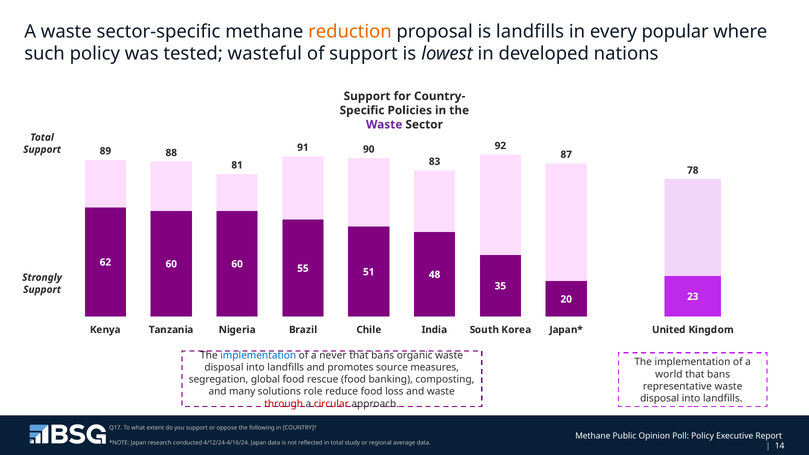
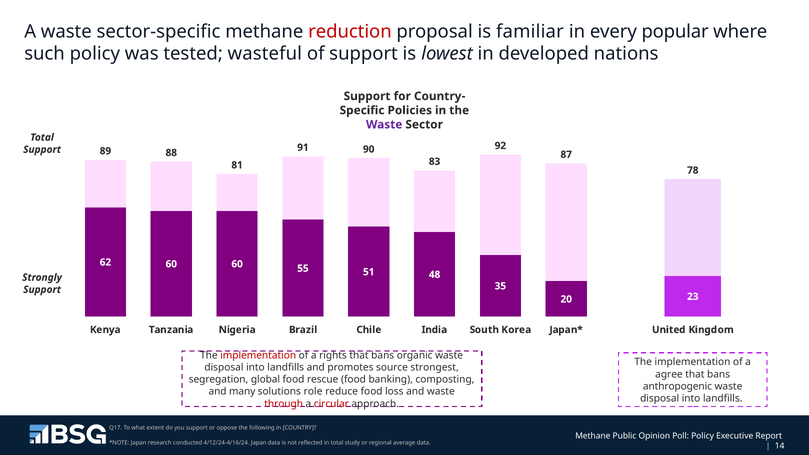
reduction colour: orange -> red
is landfills: landfills -> familiar
implementation at (258, 355) colour: blue -> red
never: never -> rights
measures: measures -> strongest
world: world -> agree
representative: representative -> anthropogenic
